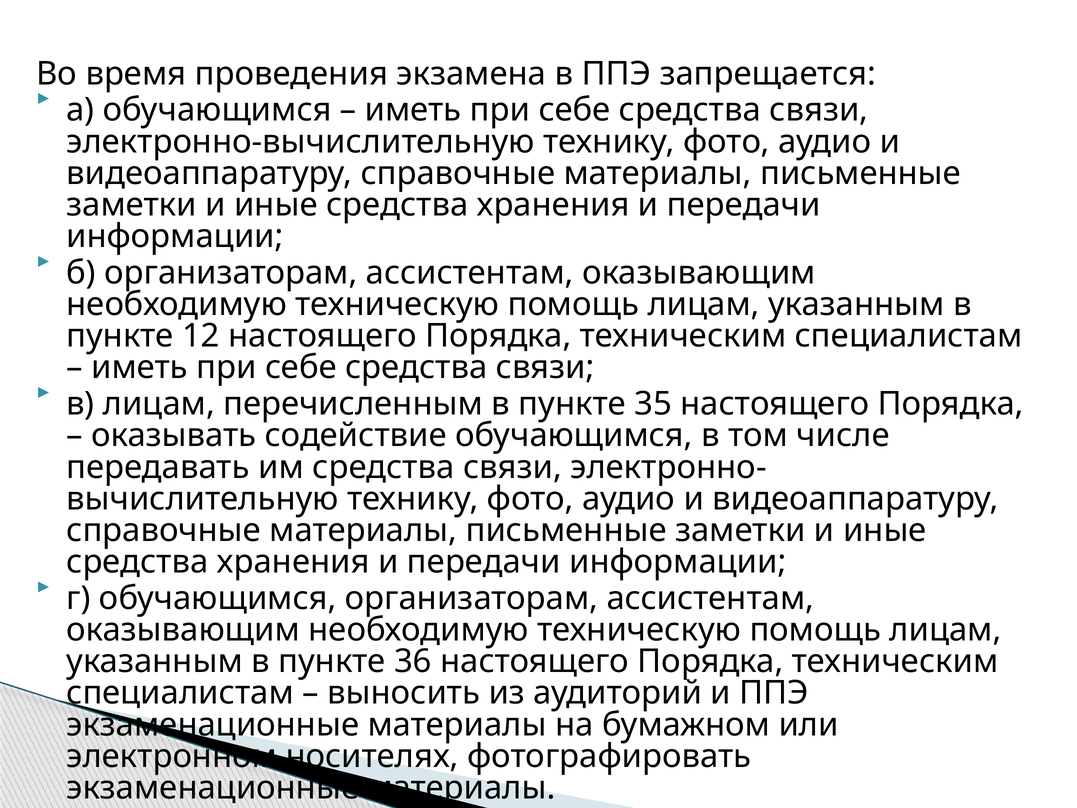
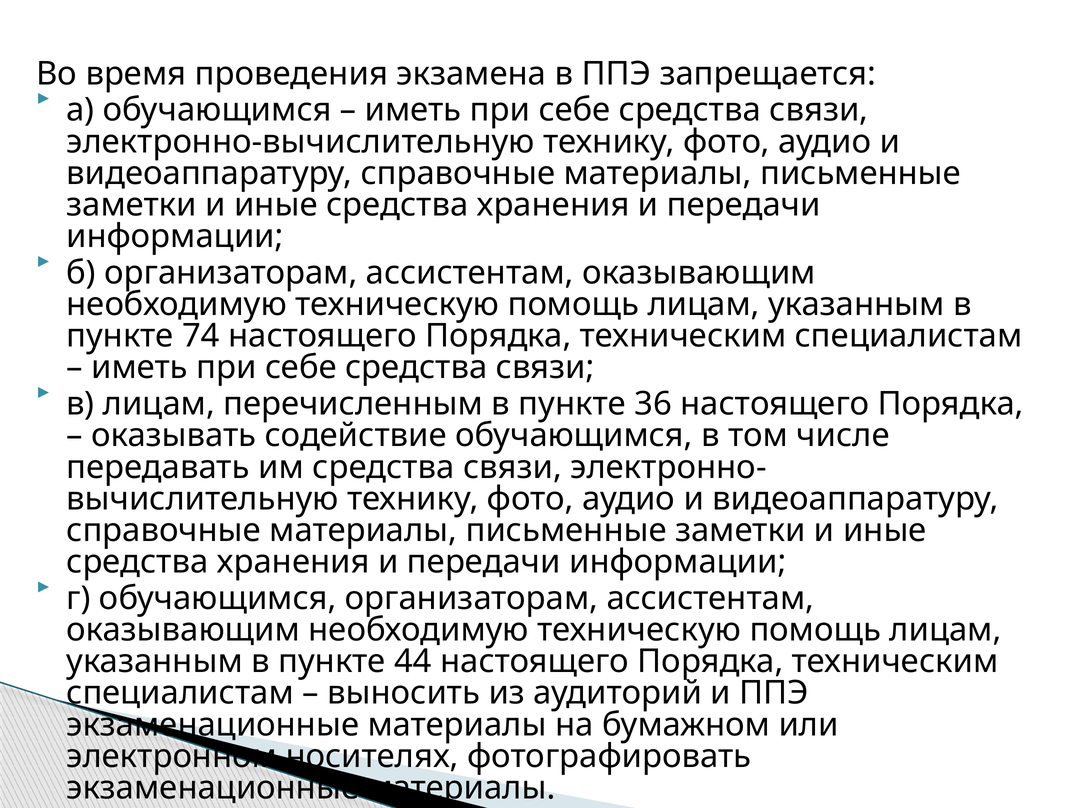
12: 12 -> 74
35: 35 -> 36
36: 36 -> 44
